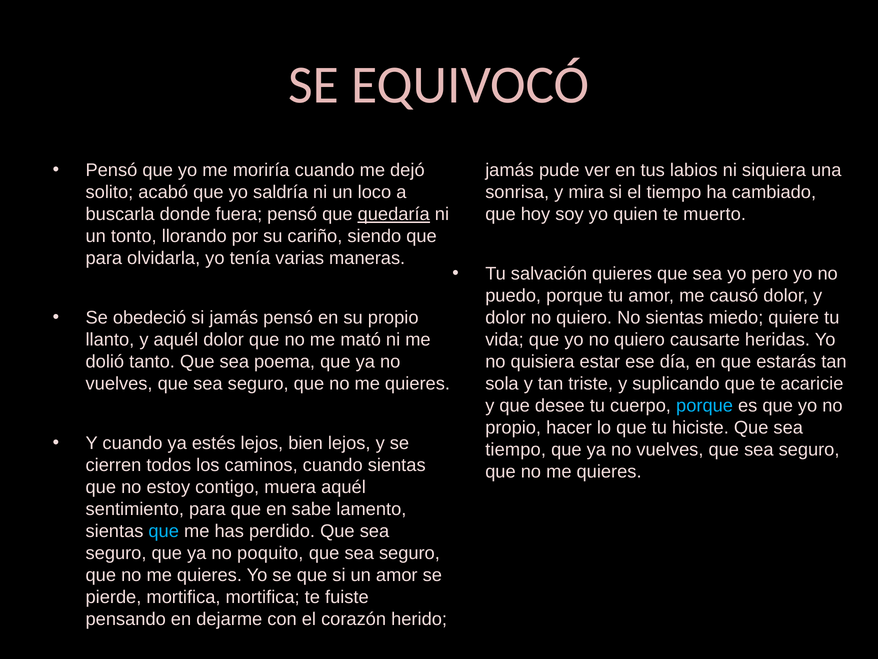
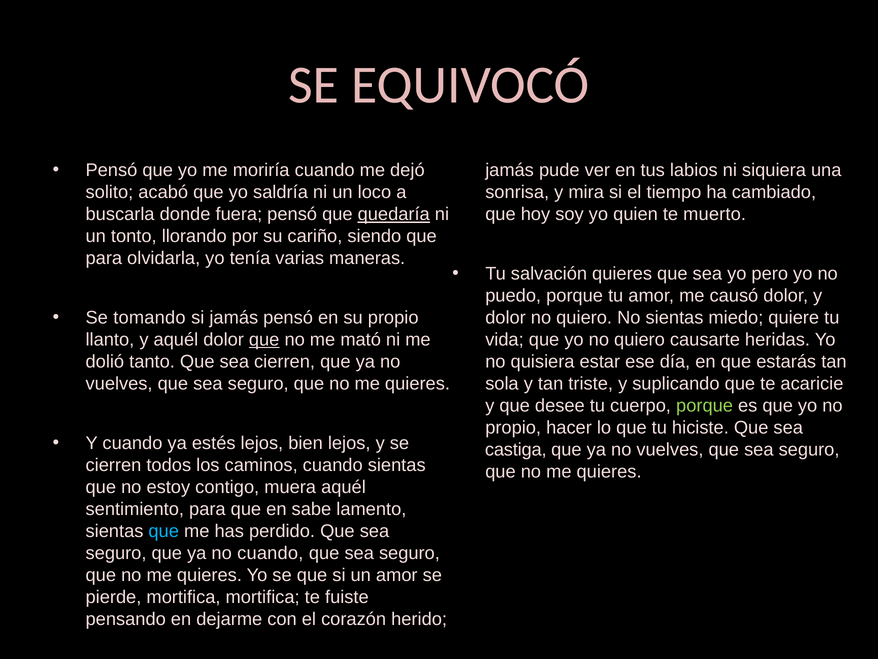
obedeció: obedeció -> tomando
que at (264, 340) underline: none -> present
sea poema: poema -> cierren
porque at (705, 405) colour: light blue -> light green
tiempo at (516, 449): tiempo -> castiga
no poquito: poquito -> cuando
